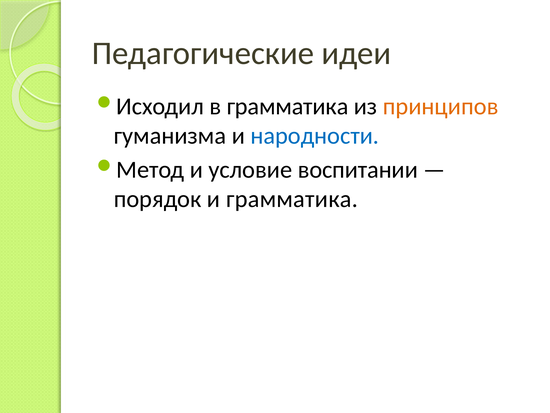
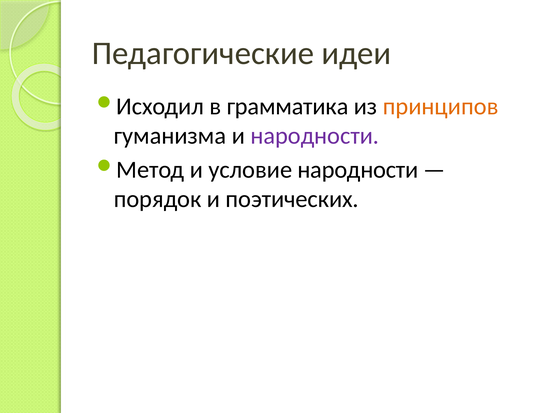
народности at (315, 136) colour: blue -> purple
условие воспитании: воспитании -> народности
и грамматика: грамматика -> поэтических
